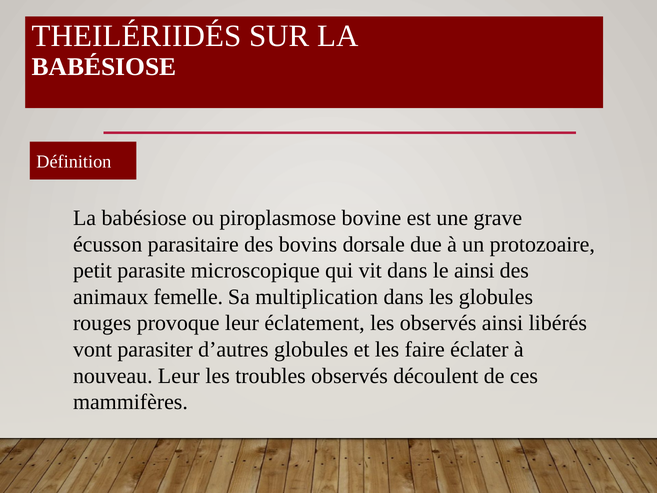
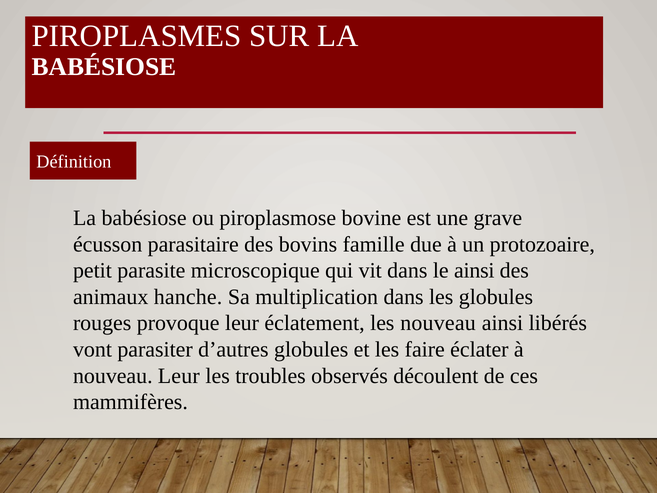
THEILÉRIIDÉS: THEILÉRIIDÉS -> PIROPLASMES
dorsale: dorsale -> famille
femelle: femelle -> hanche
les observés: observés -> nouveau
